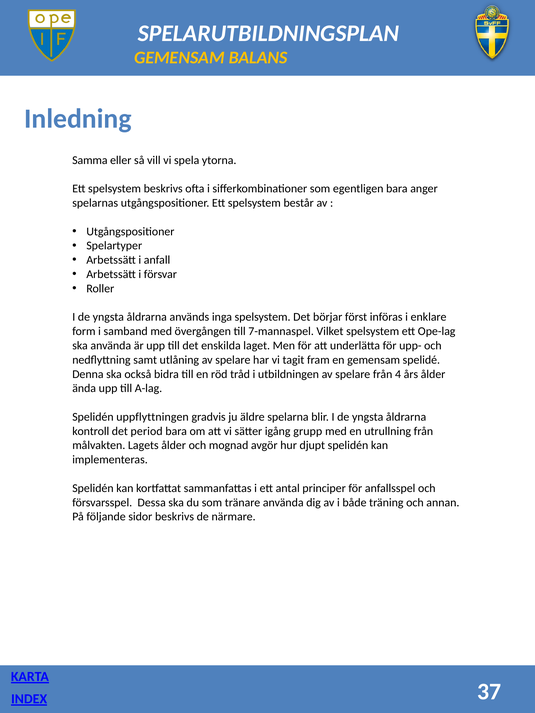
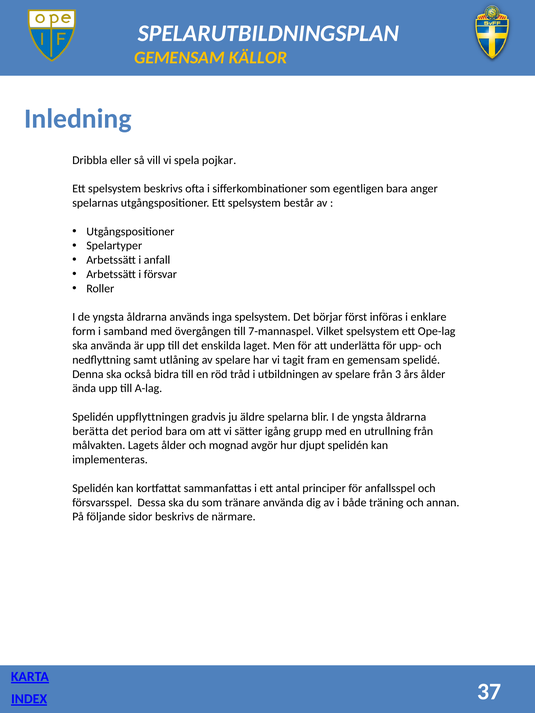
BALANS: BALANS -> KÄLLOR
Samma: Samma -> Dribbla
ytorna: ytorna -> pojkar
4: 4 -> 3
kontroll: kontroll -> berätta
